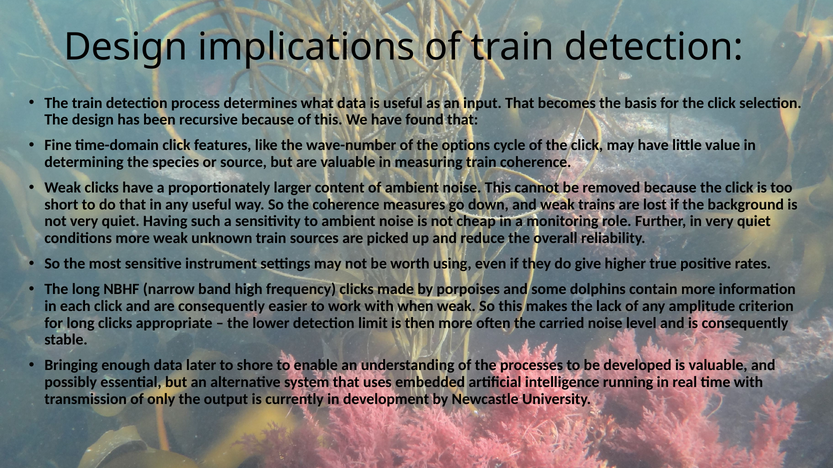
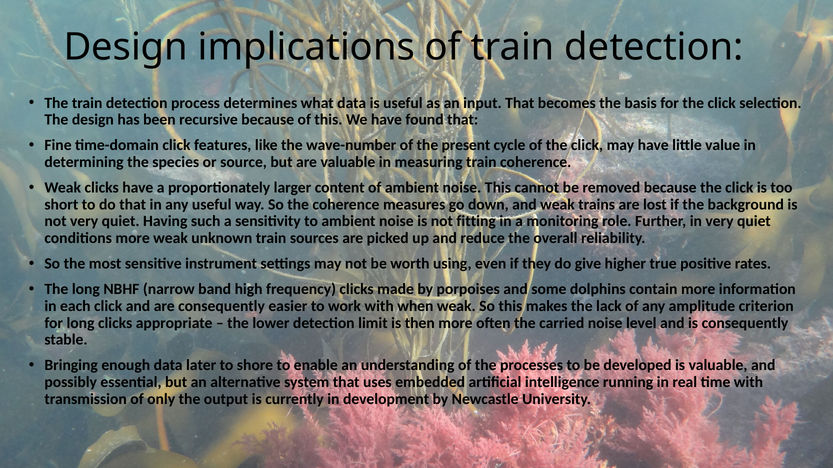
options: options -> present
cheap: cheap -> fitting
